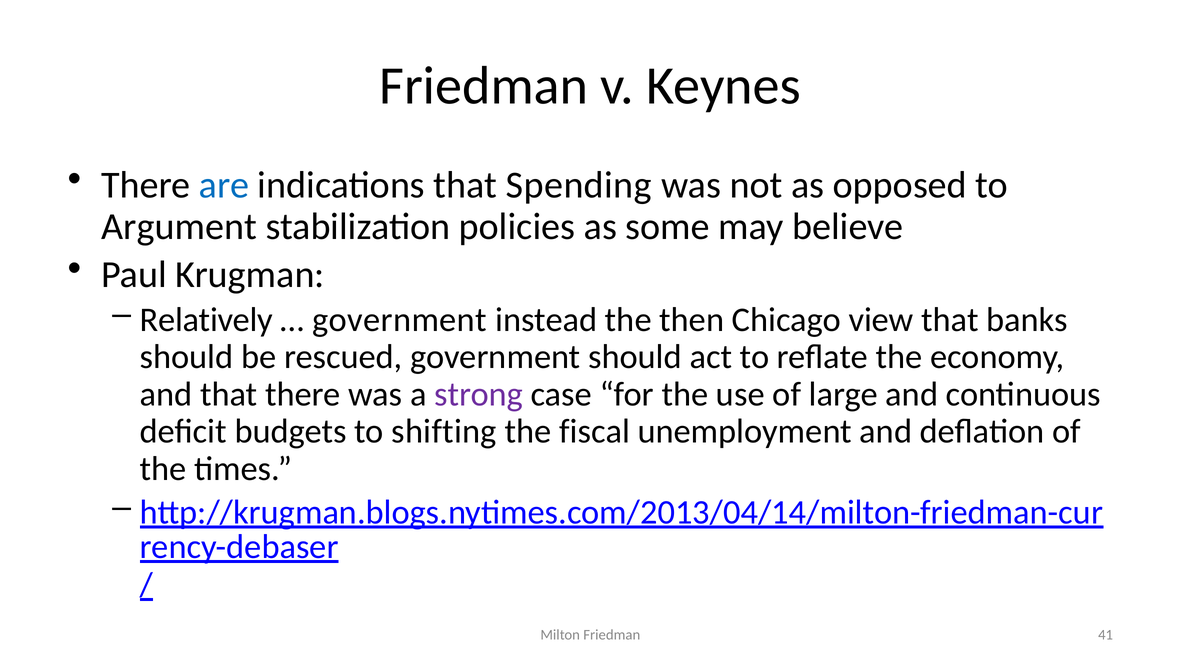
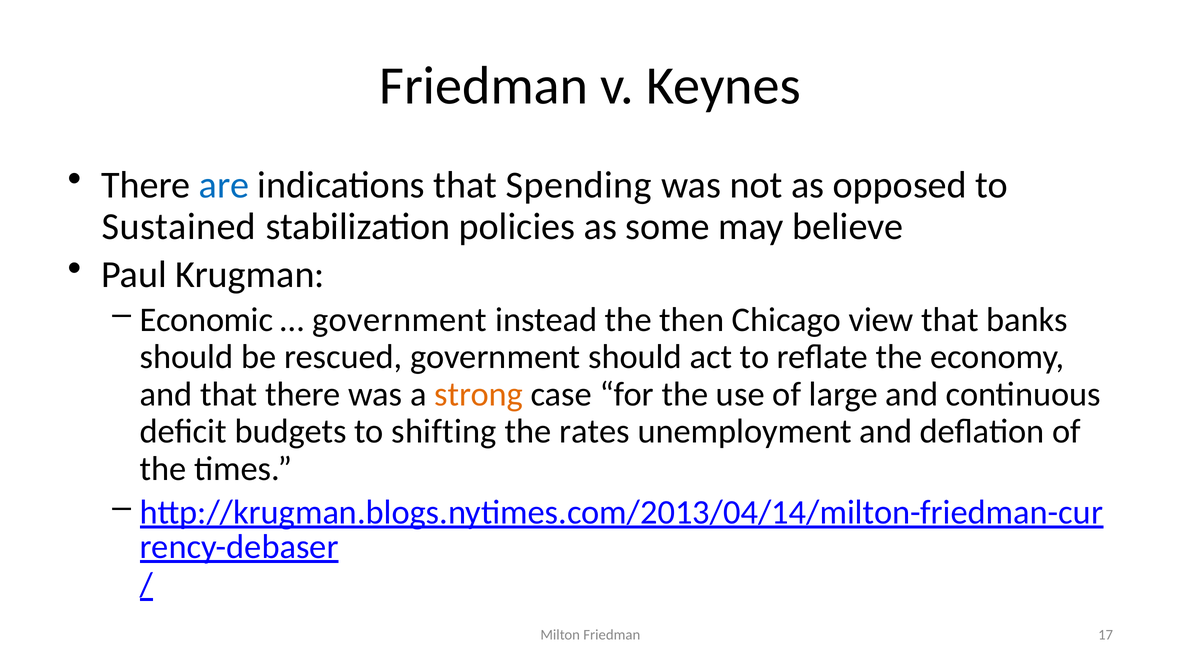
Argument: Argument -> Sustained
Relatively: Relatively -> Economic
strong colour: purple -> orange
fiscal: fiscal -> rates
41: 41 -> 17
